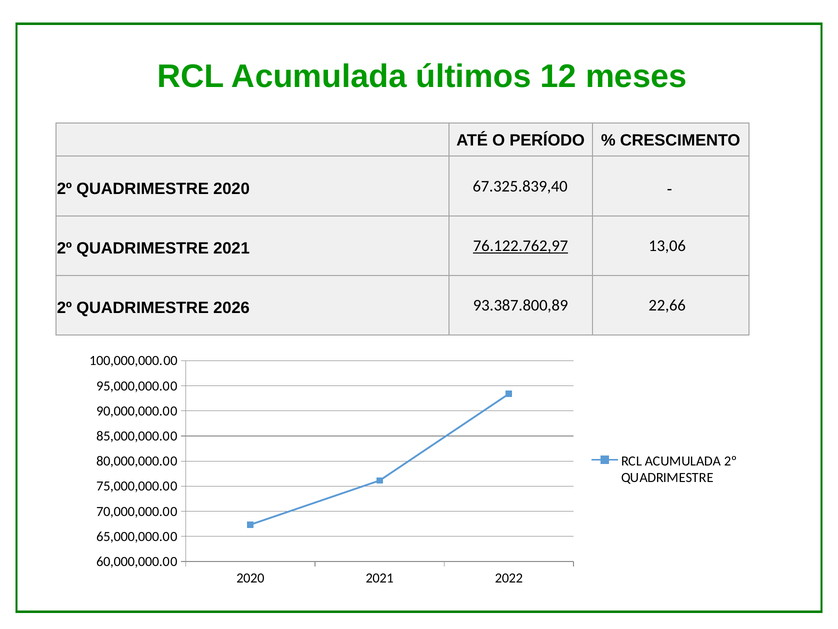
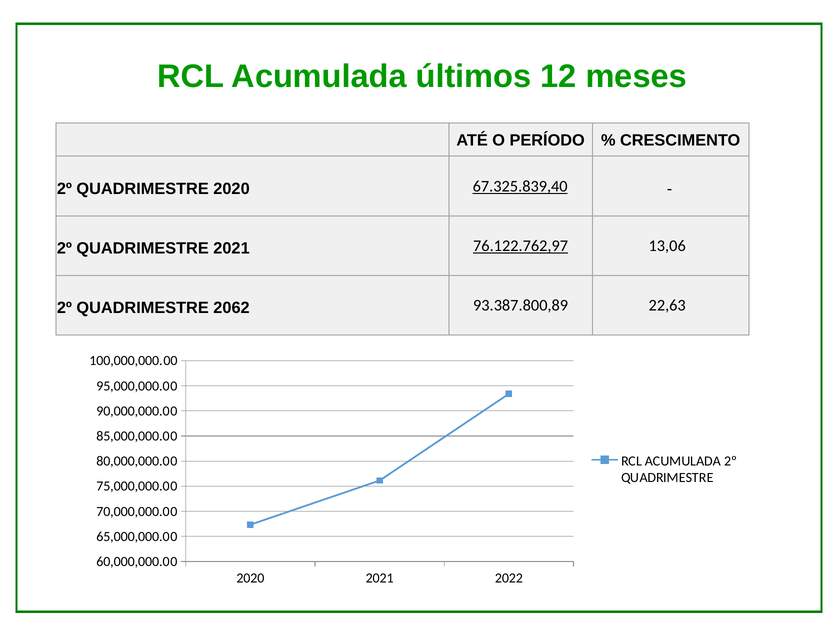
67.325.839,40 underline: none -> present
2026: 2026 -> 2062
22,66: 22,66 -> 22,63
